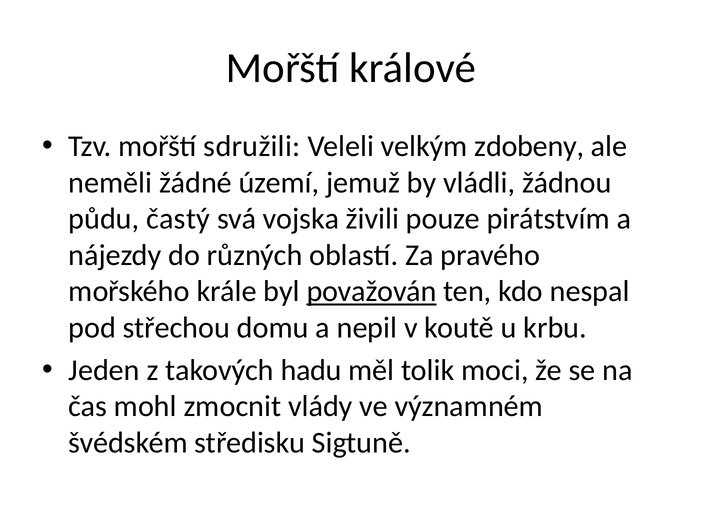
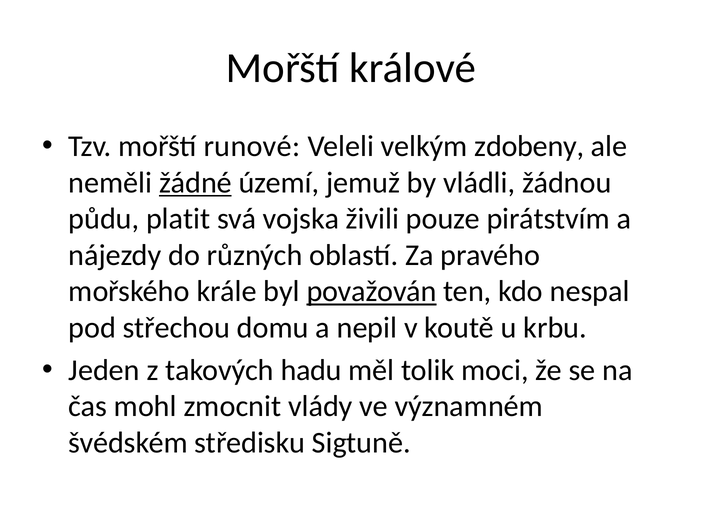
sdružili: sdružili -> runové
žádné underline: none -> present
častý: častý -> platit
